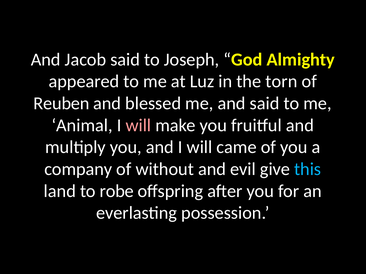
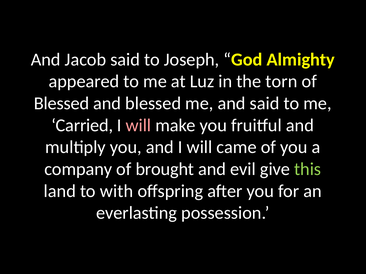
Reuben at (61, 104): Reuben -> Blessed
Animal: Animal -> Carried
without: without -> brought
this colour: light blue -> light green
robe: robe -> with
